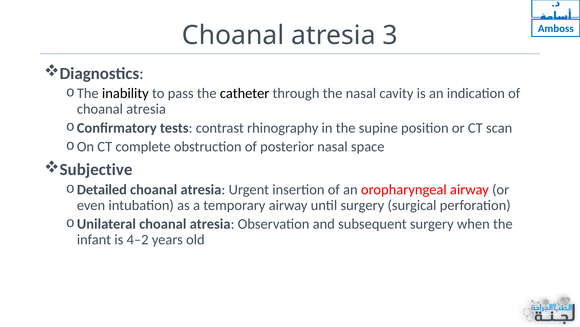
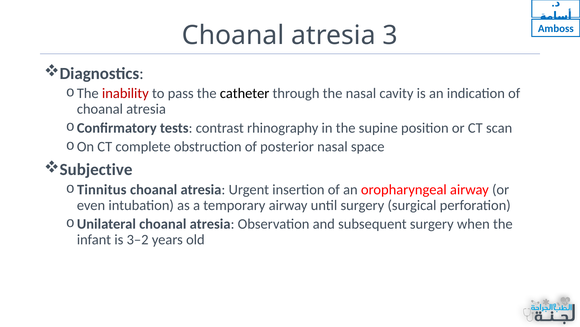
inability colour: black -> red
Detailed: Detailed -> Tinnitus
4–2: 4–2 -> 3–2
